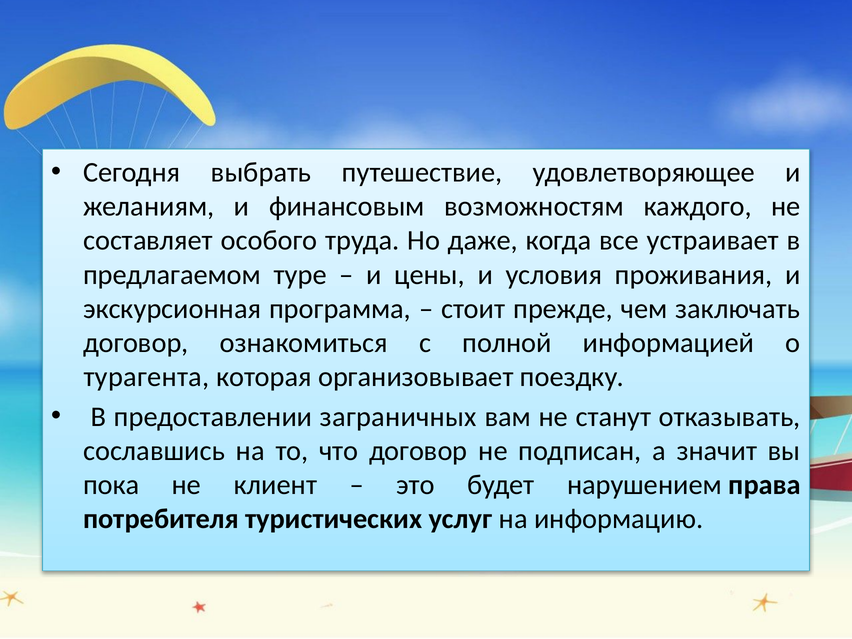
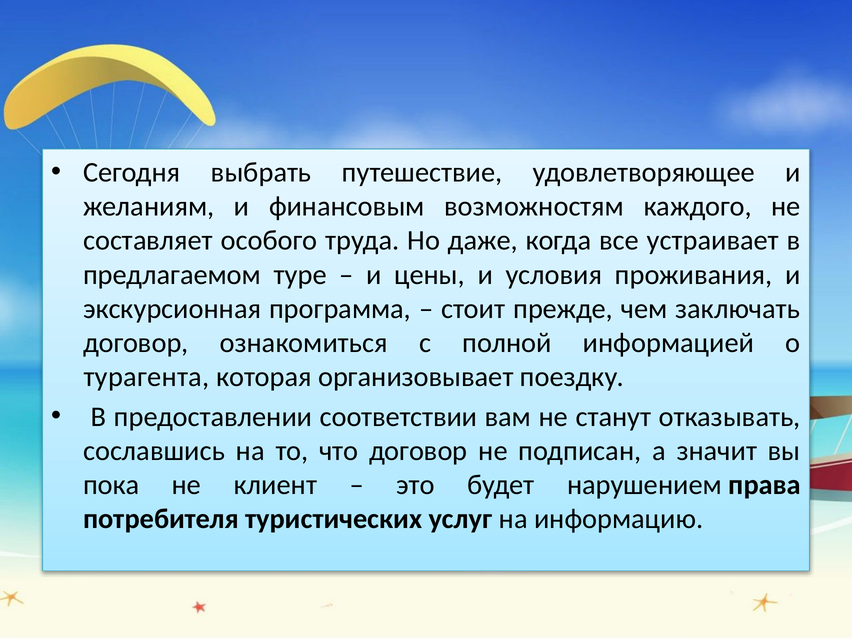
заграничных: заграничных -> соответствии
